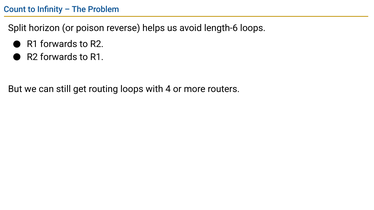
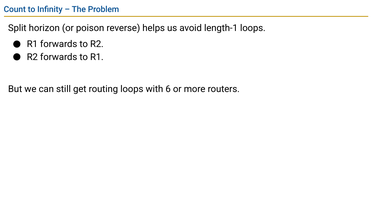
length-6: length-6 -> length-1
4: 4 -> 6
